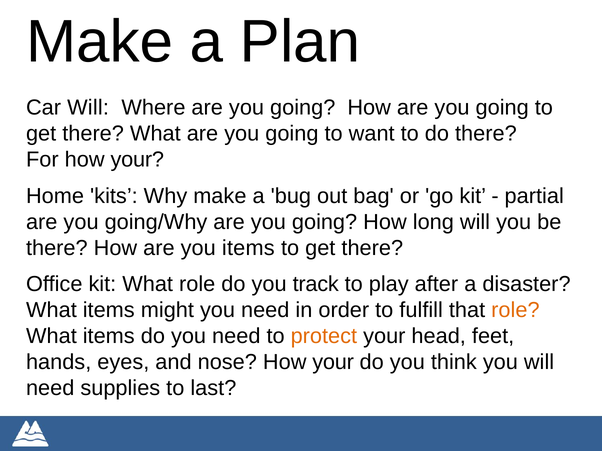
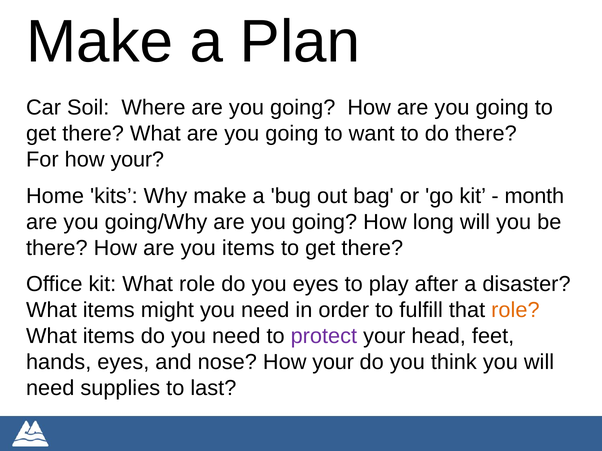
Car Will: Will -> Soil
partial: partial -> month
you track: track -> eyes
protect colour: orange -> purple
